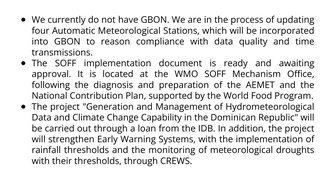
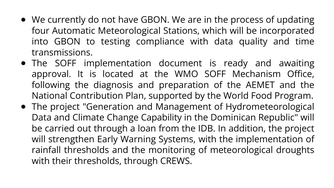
reason: reason -> testing
